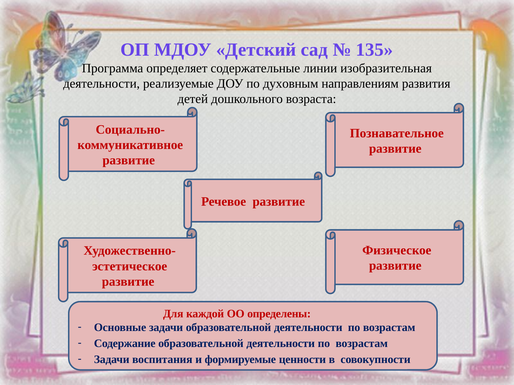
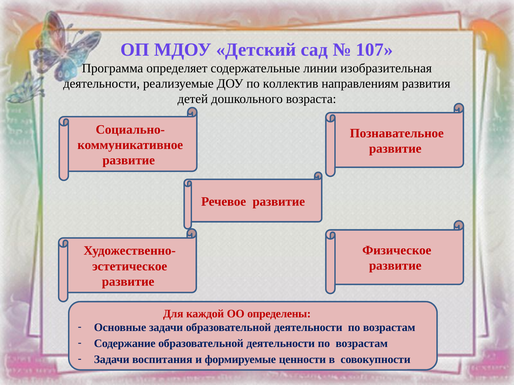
135: 135 -> 107
духовным: духовным -> коллектив
